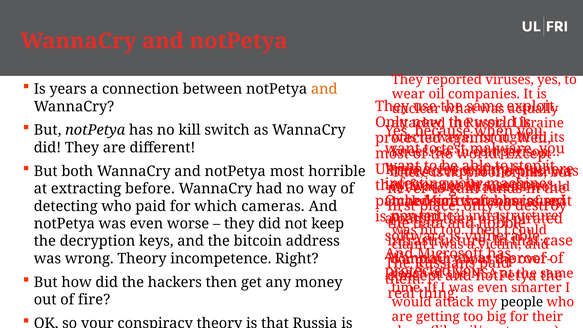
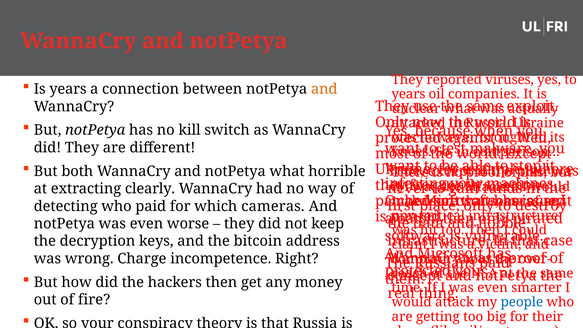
wear at (408, 94): wear -> years
notPetya most: most -> what
extracting before: before -> clearly
wrong Theory: Theory -> Charge
people colour: black -> blue
